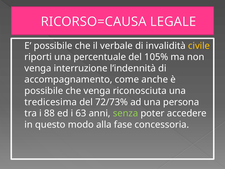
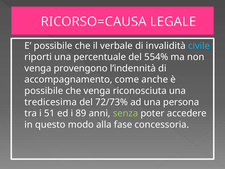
civile colour: yellow -> light blue
105%: 105% -> 554%
interruzione: interruzione -> provengono
88: 88 -> 51
63: 63 -> 89
